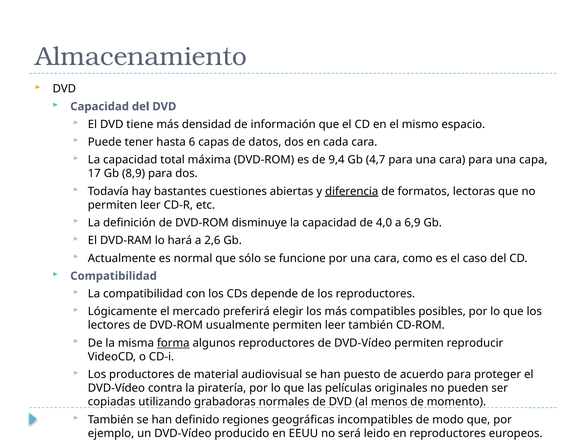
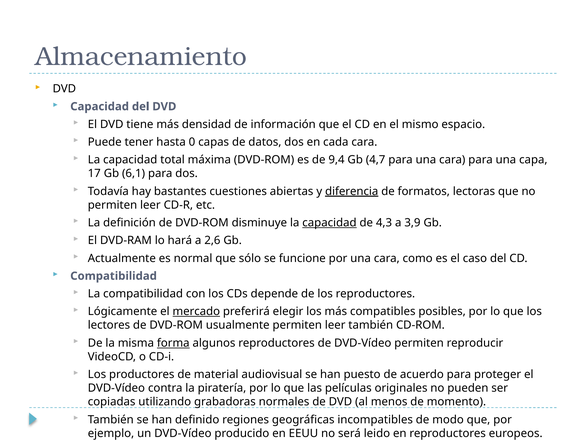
6: 6 -> 0
8,9: 8,9 -> 6,1
capacidad at (329, 222) underline: none -> present
4,0: 4,0 -> 4,3
6,9: 6,9 -> 3,9
mercado underline: none -> present
